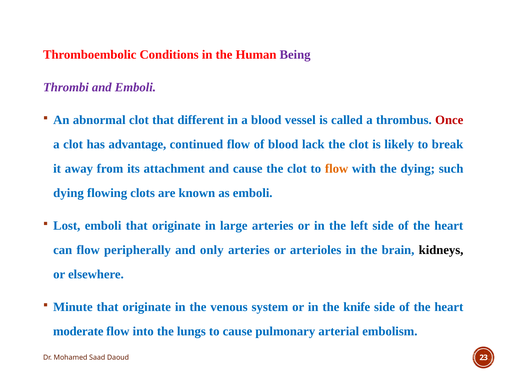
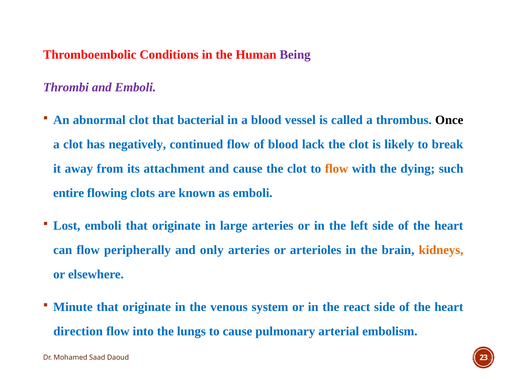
different: different -> bacterial
Once colour: red -> black
advantage: advantage -> negatively
dying at (69, 193): dying -> entire
kidneys colour: black -> orange
knife: knife -> react
moderate: moderate -> direction
